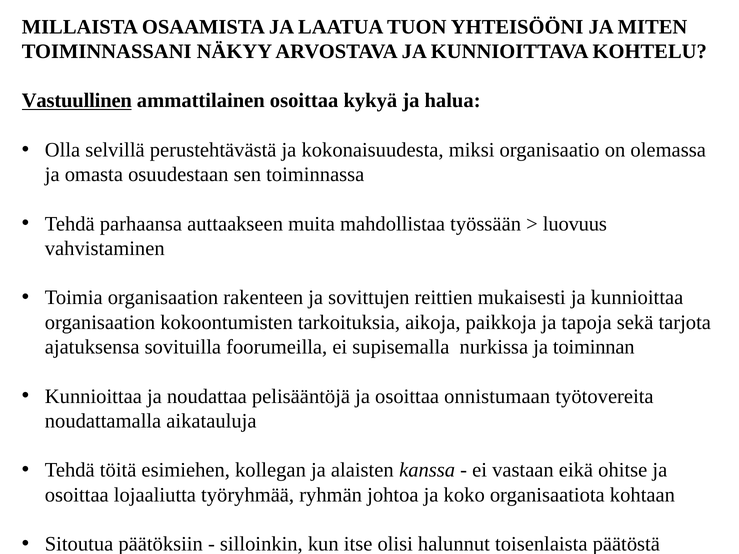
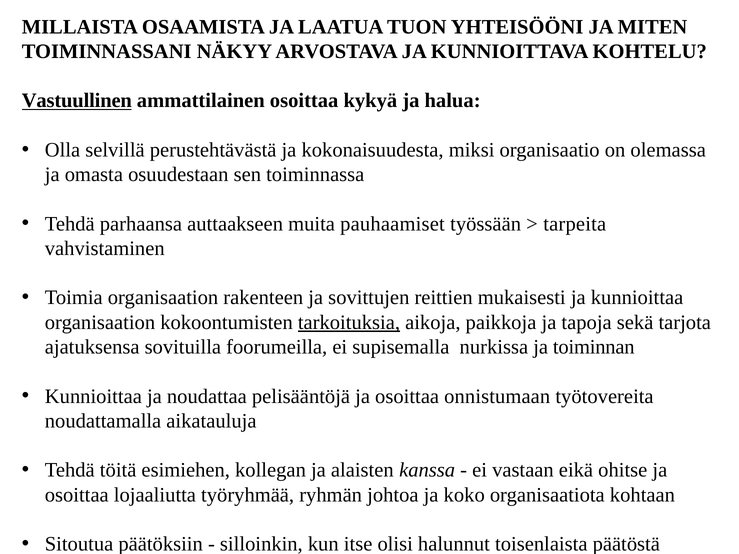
mahdollistaa: mahdollistaa -> pauhaamiset
luovuus: luovuus -> tarpeita
tarkoituksia underline: none -> present
